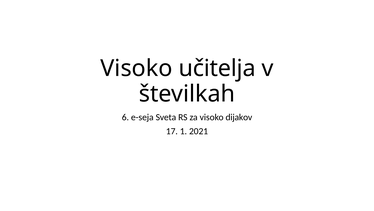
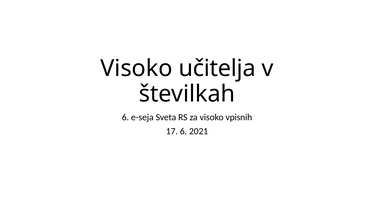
dijakov: dijakov -> vpisnih
17 1: 1 -> 6
